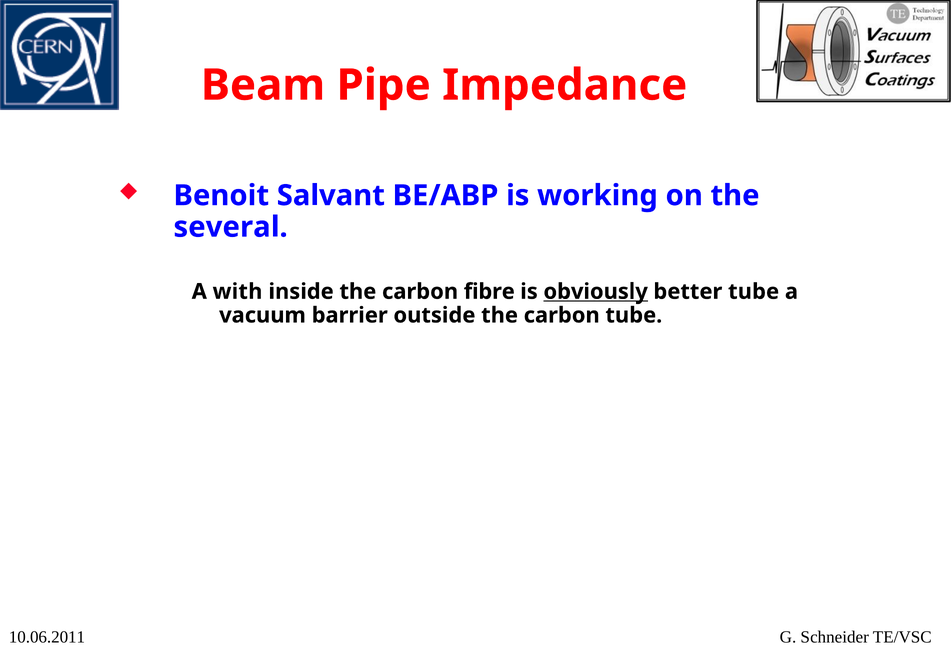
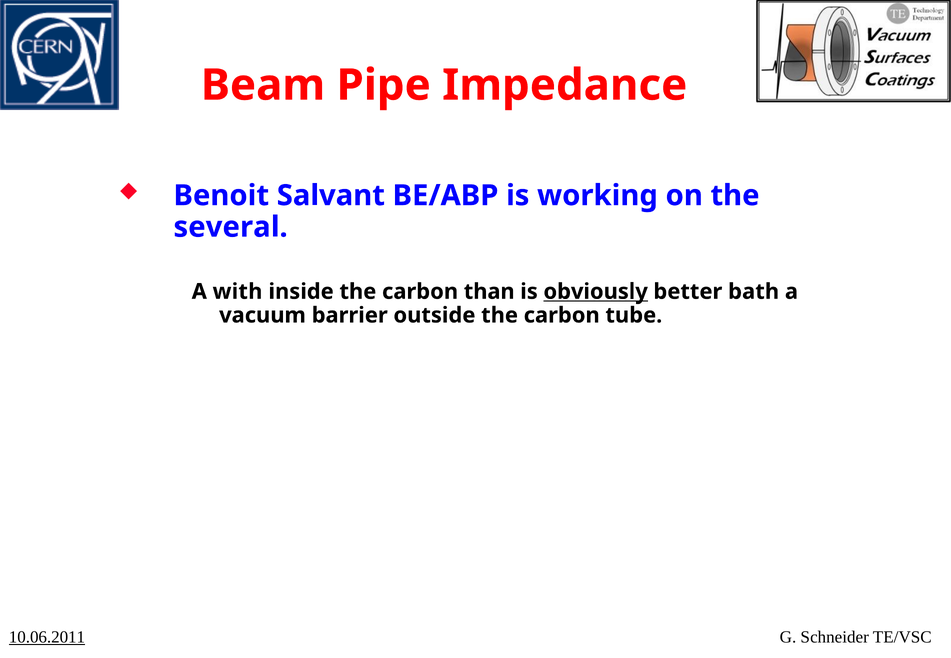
fibre: fibre -> than
better tube: tube -> bath
10.06.2011 underline: none -> present
